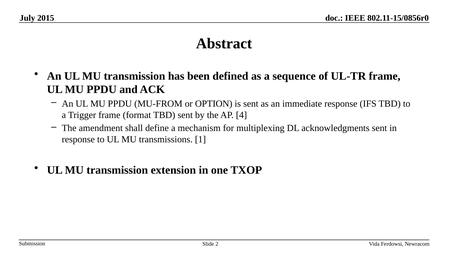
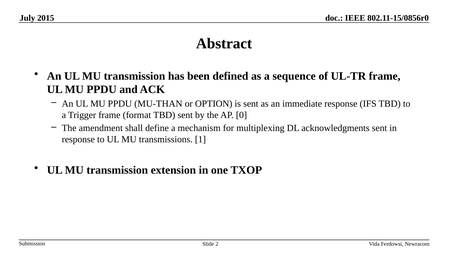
MU-FROM: MU-FROM -> MU-THAN
4: 4 -> 0
